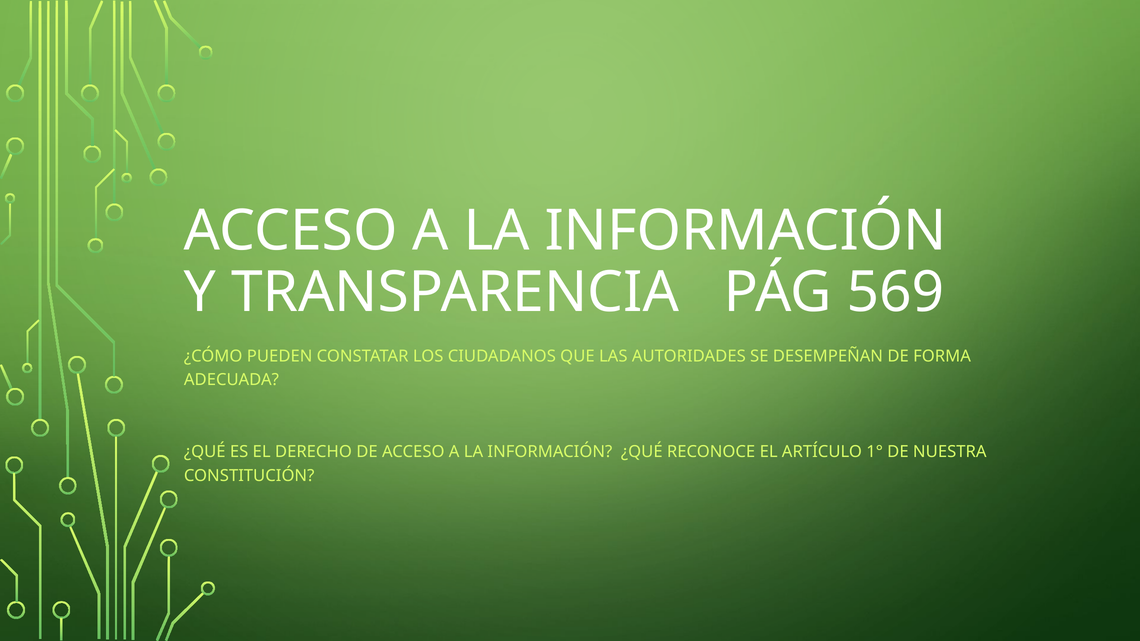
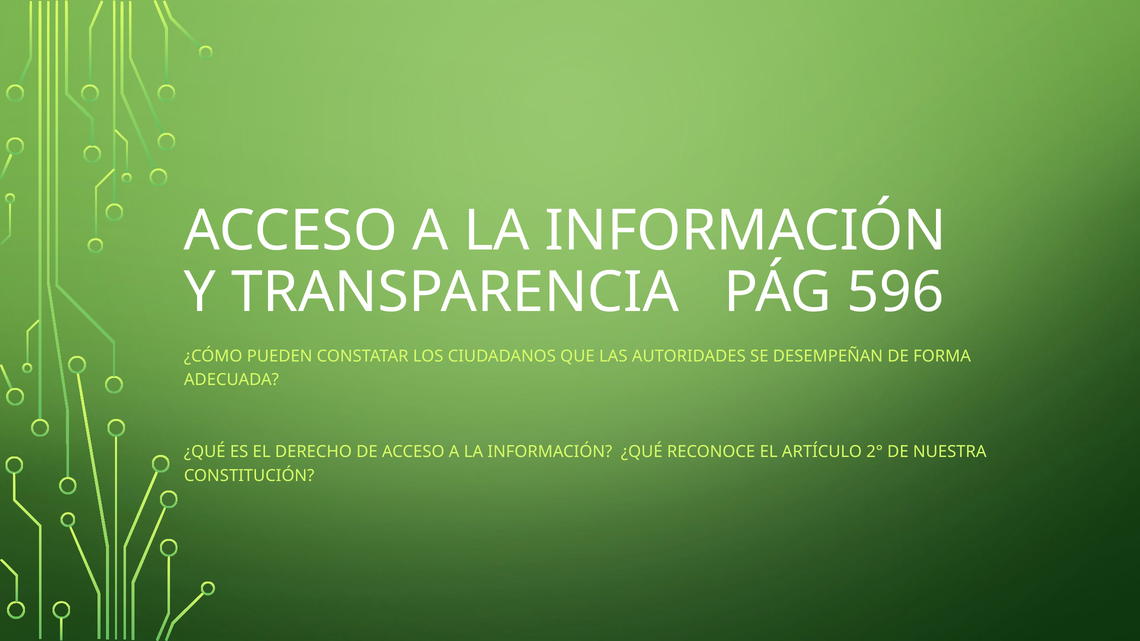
569: 569 -> 596
1°: 1° -> 2°
